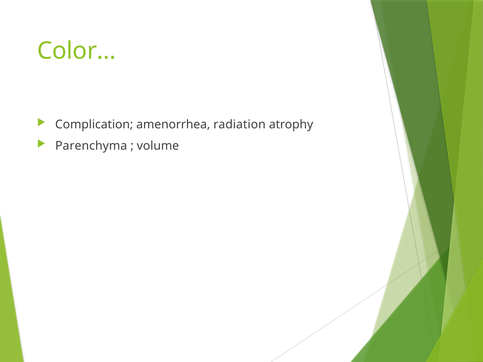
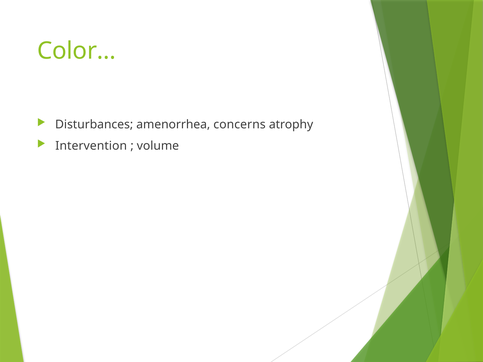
Complication: Complication -> Disturbances
radiation: radiation -> concerns
Parenchyma: Parenchyma -> Intervention
